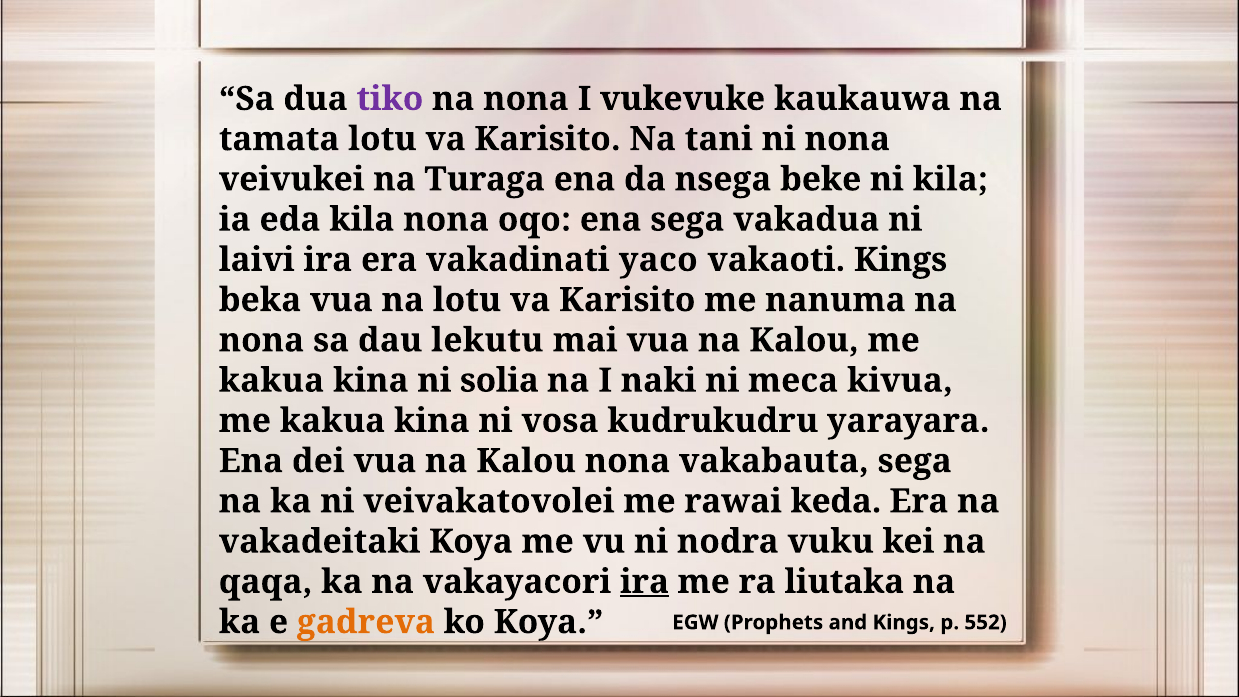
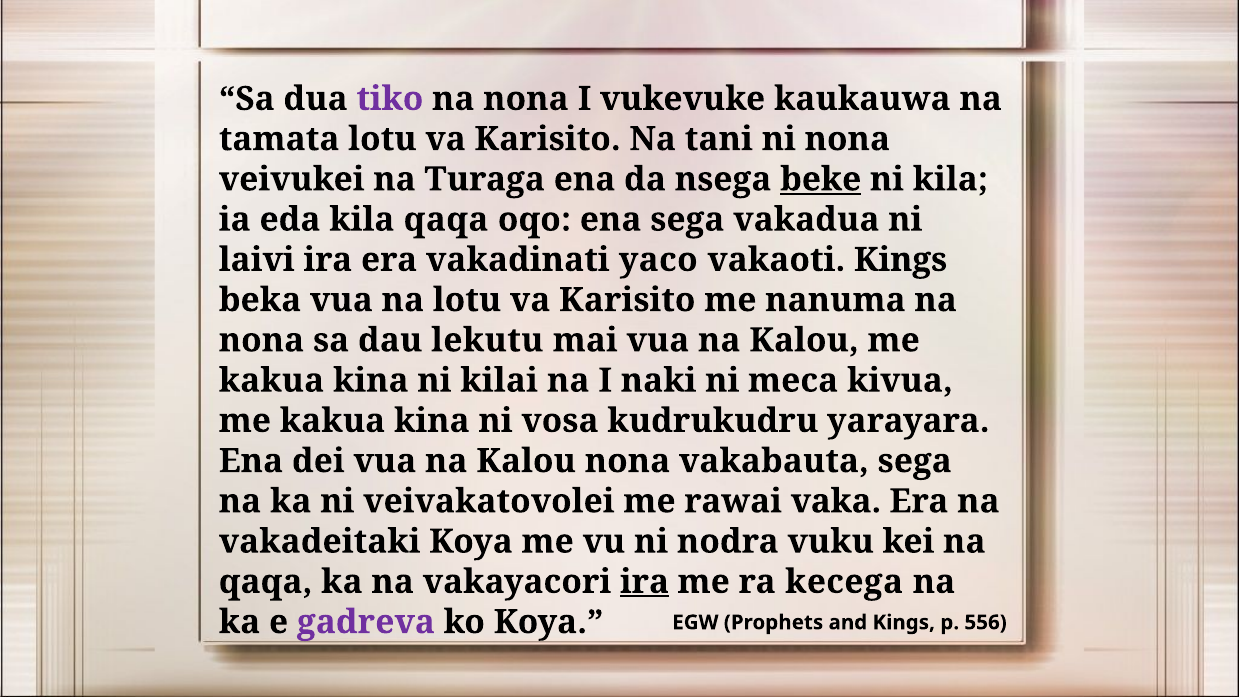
beke underline: none -> present
kila nona: nona -> qaqa
solia: solia -> kilai
keda: keda -> vaka
liutaka: liutaka -> kecega
gadreva colour: orange -> purple
552: 552 -> 556
